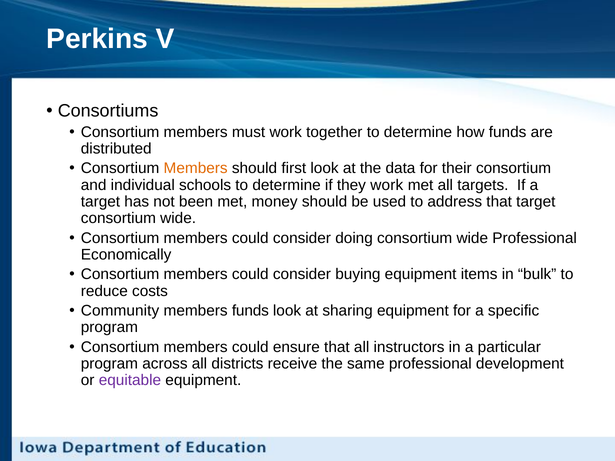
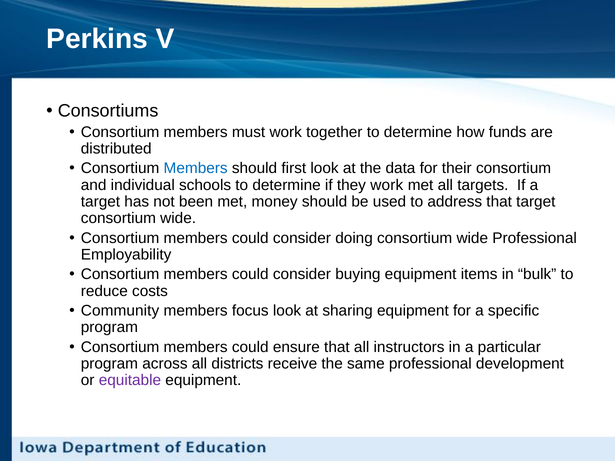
Members at (196, 169) colour: orange -> blue
Economically: Economically -> Employability
members funds: funds -> focus
